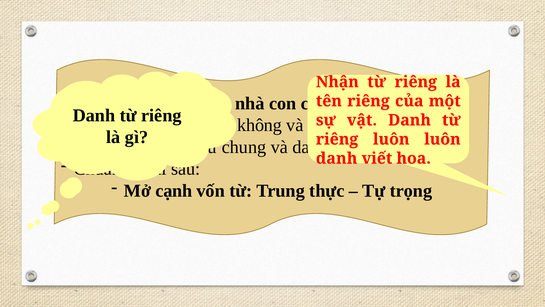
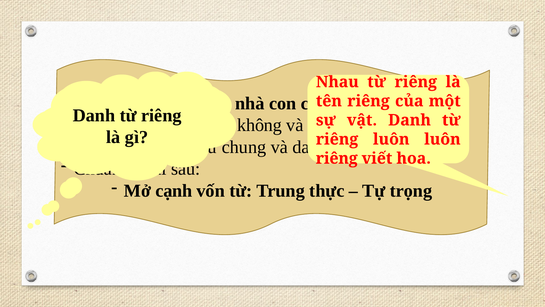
Nhận: Nhận -> Nhau
danh at (337, 158): danh -> riêng
